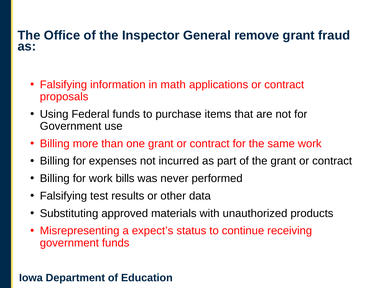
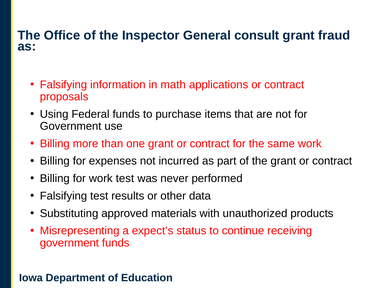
remove: remove -> consult
work bills: bills -> test
